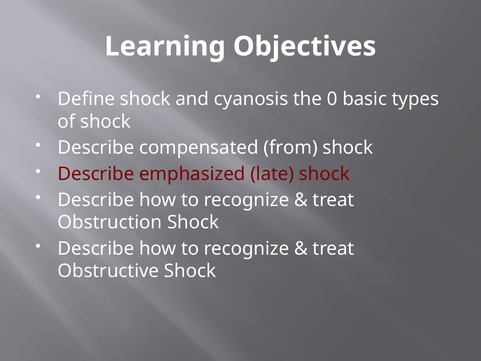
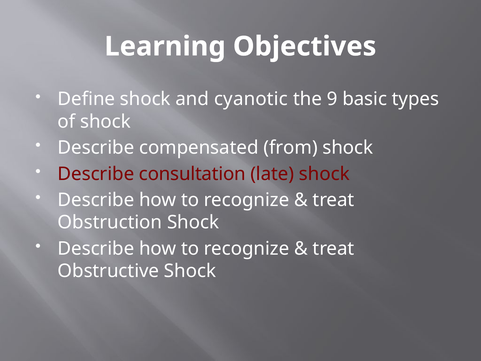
cyanosis: cyanosis -> cyanotic
0: 0 -> 9
emphasized: emphasized -> consultation
